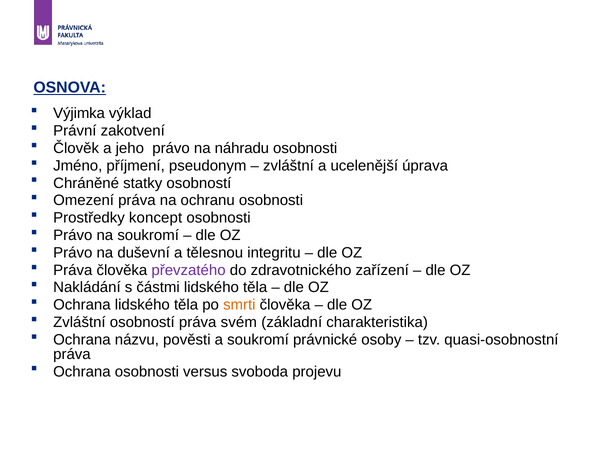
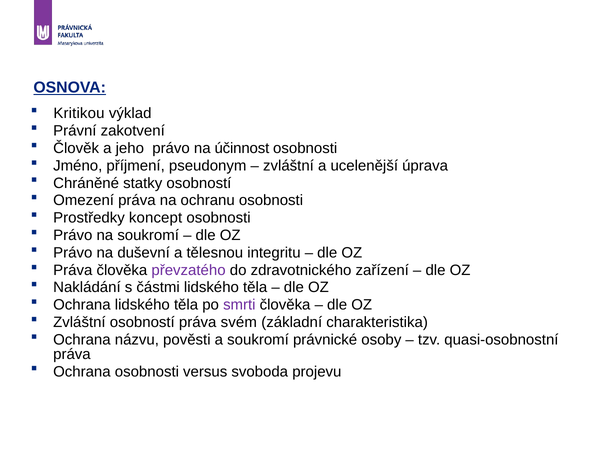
Výjimka: Výjimka -> Kritikou
náhradu: náhradu -> účinnost
smrti colour: orange -> purple
